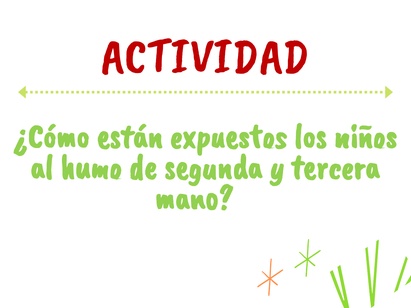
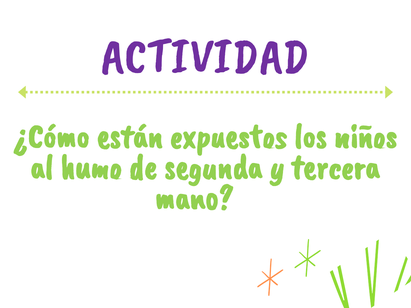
ACTIVIDAD colour: red -> purple
